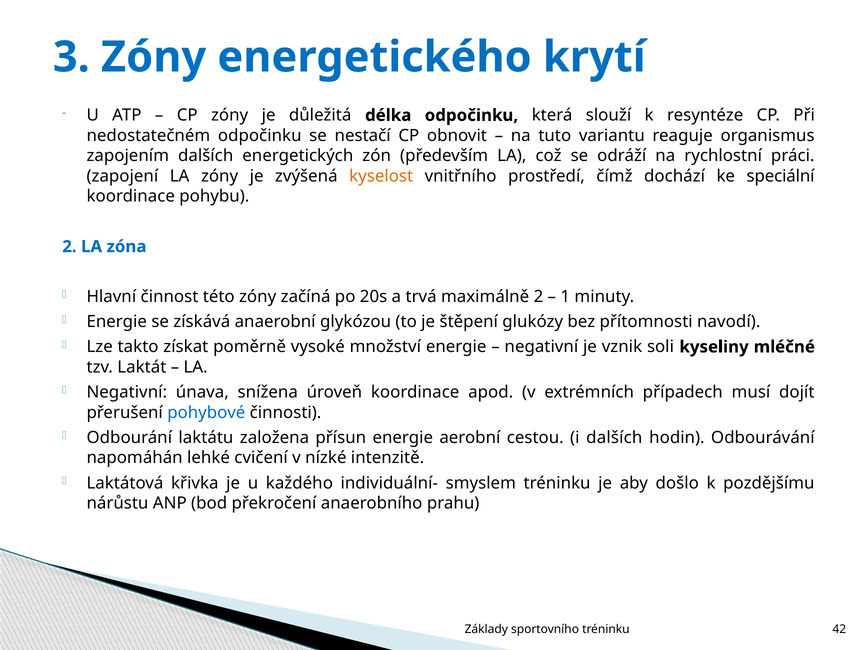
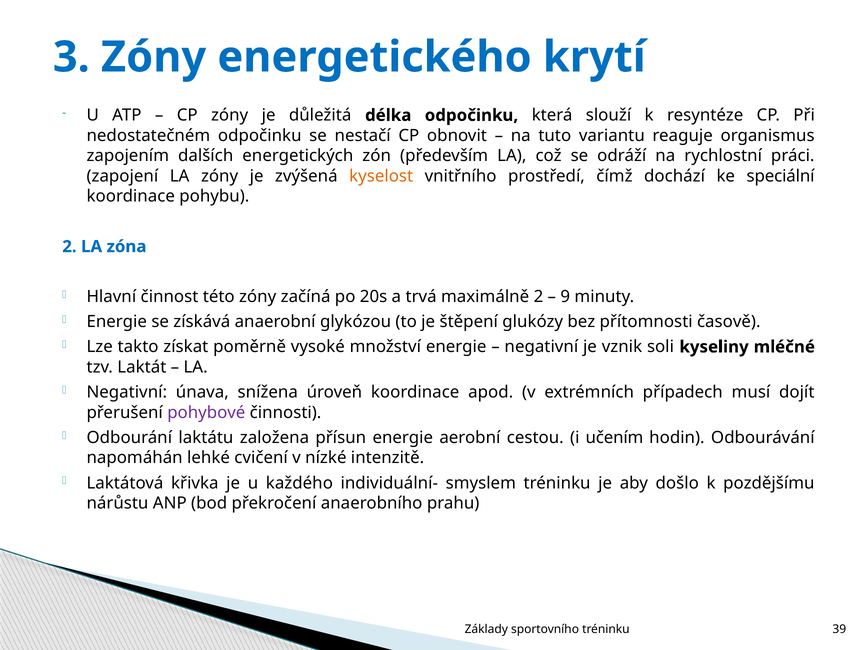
1: 1 -> 9
navodí: navodí -> časově
pohybové colour: blue -> purple
i dalších: dalších -> učením
42: 42 -> 39
